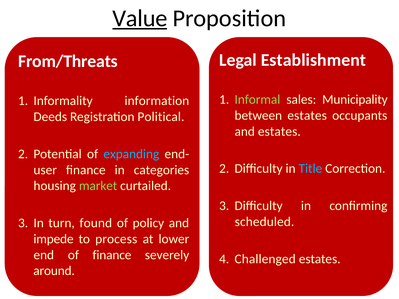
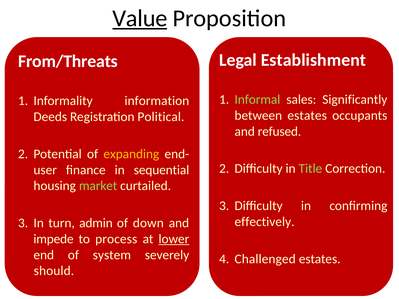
Municipality: Municipality -> Significantly
and estates: estates -> refused
expanding colour: light blue -> yellow
Title colour: light blue -> light green
categories: categories -> sequential
scheduled: scheduled -> effectively
found: found -> admin
policy: policy -> down
lower underline: none -> present
of finance: finance -> system
around: around -> should
